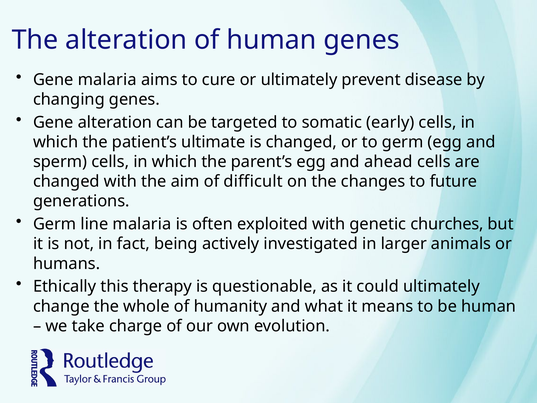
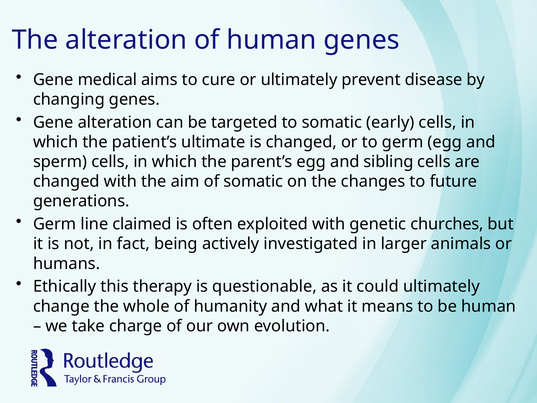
Gene malaria: malaria -> medical
ahead: ahead -> sibling
of difficult: difficult -> somatic
line malaria: malaria -> claimed
